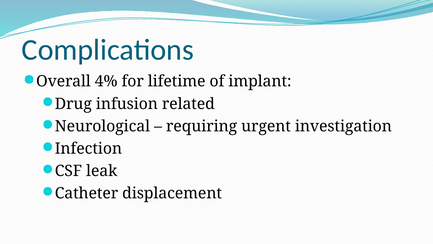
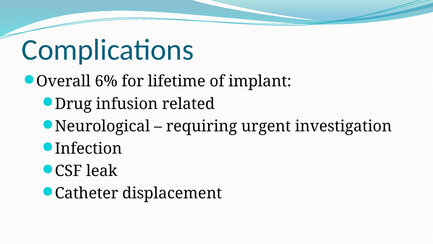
4%: 4% -> 6%
